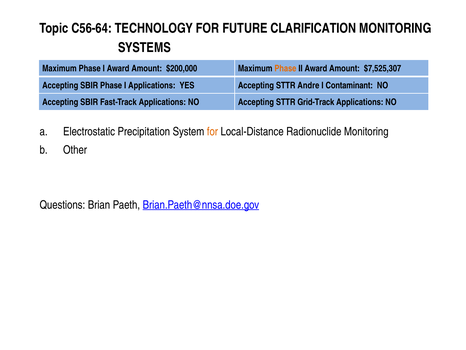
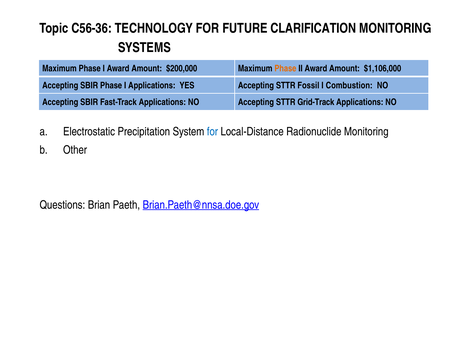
C56-64: C56-64 -> C56-36
$7,525,307: $7,525,307 -> $1,106,000
Andre: Andre -> Fossil
Contaminant: Contaminant -> Combustion
for at (212, 132) colour: orange -> blue
